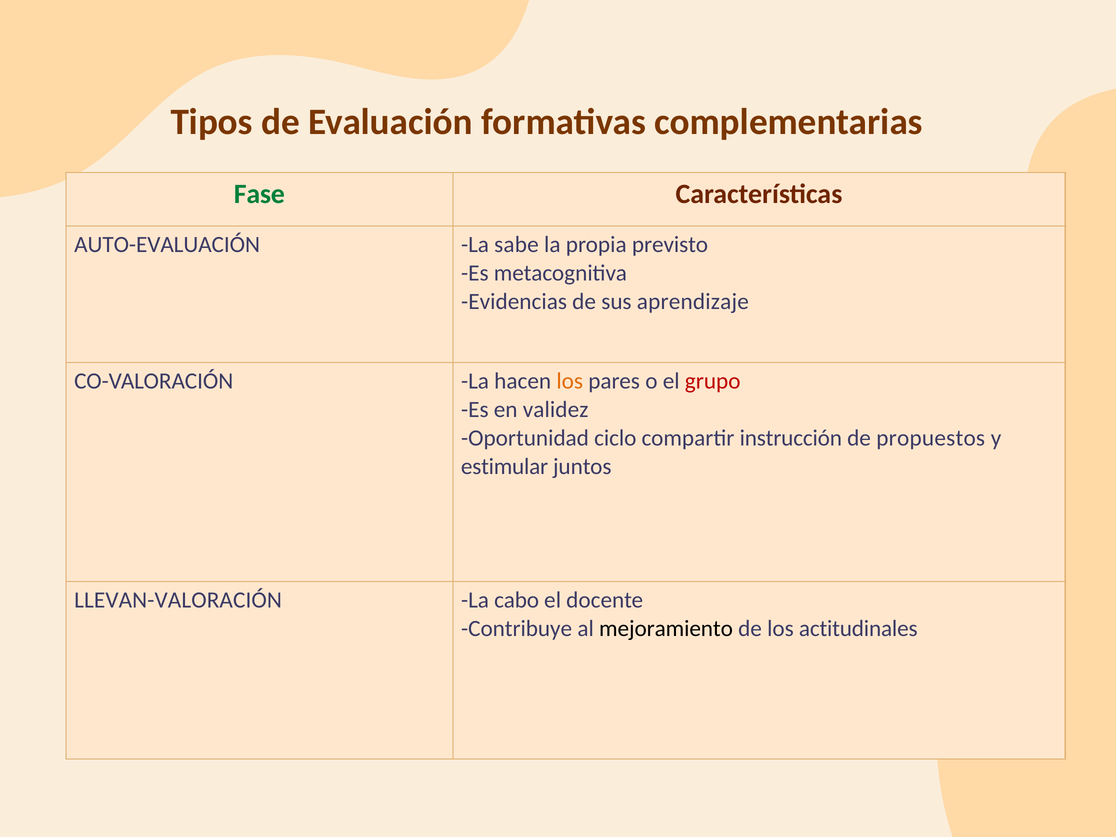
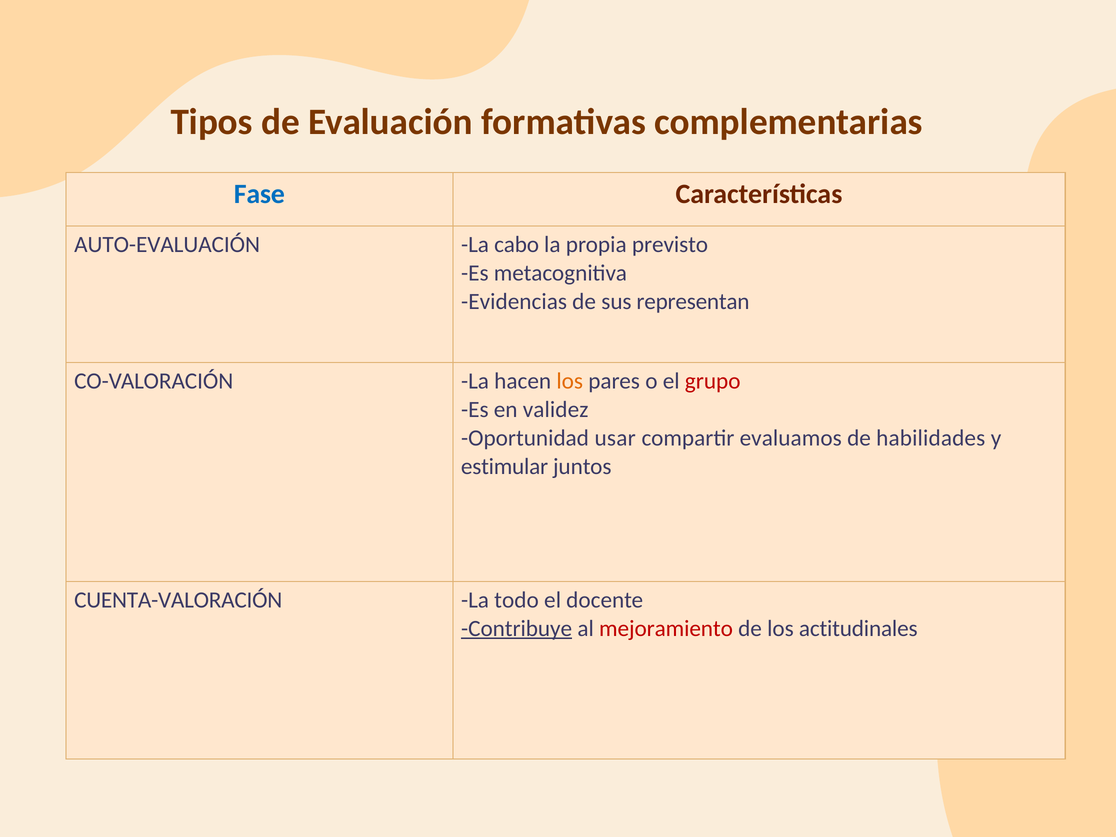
Fase colour: green -> blue
sabe: sabe -> cabo
aprendizaje: aprendizaje -> representan
ciclo: ciclo -> usar
instrucción: instrucción -> evaluamos
propuestos: propuestos -> habilidades
LLEVAN-VALORACIÓN: LLEVAN-VALORACIÓN -> CUENTA-VALORACIÓN
cabo: cabo -> todo
Contribuye underline: none -> present
mejoramiento colour: black -> red
